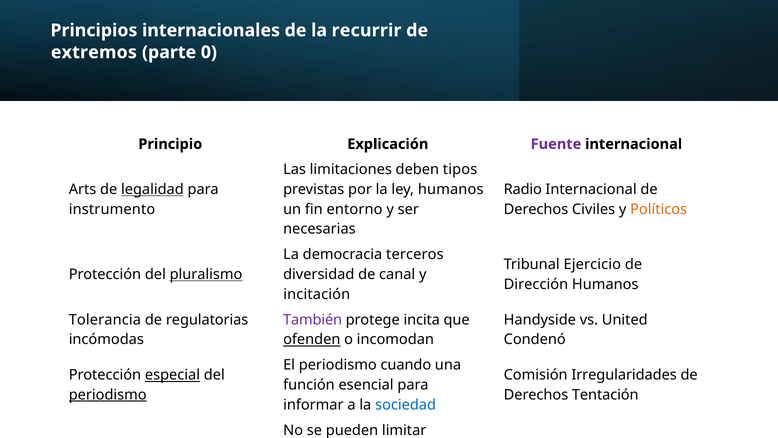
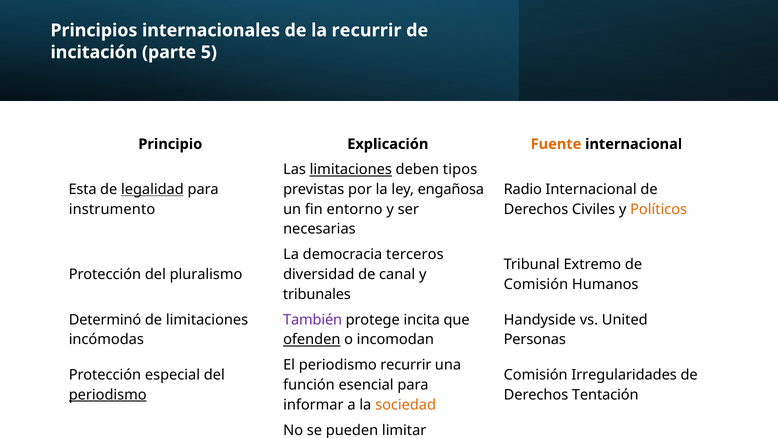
extremos: extremos -> incitación
0: 0 -> 5
Fuente colour: purple -> orange
limitaciones at (351, 169) underline: none -> present
Arts: Arts -> Esta
ley humanos: humanos -> engañosa
Ejercicio: Ejercicio -> Extremo
pluralismo underline: present -> none
Dirección at (536, 284): Dirección -> Comisión
incitación: incitación -> tribunales
Tolerancia: Tolerancia -> Determinó
de regulatorias: regulatorias -> limitaciones
Condenó: Condenó -> Personas
periodismo cuando: cuando -> recurrir
especial underline: present -> none
sociedad colour: blue -> orange
